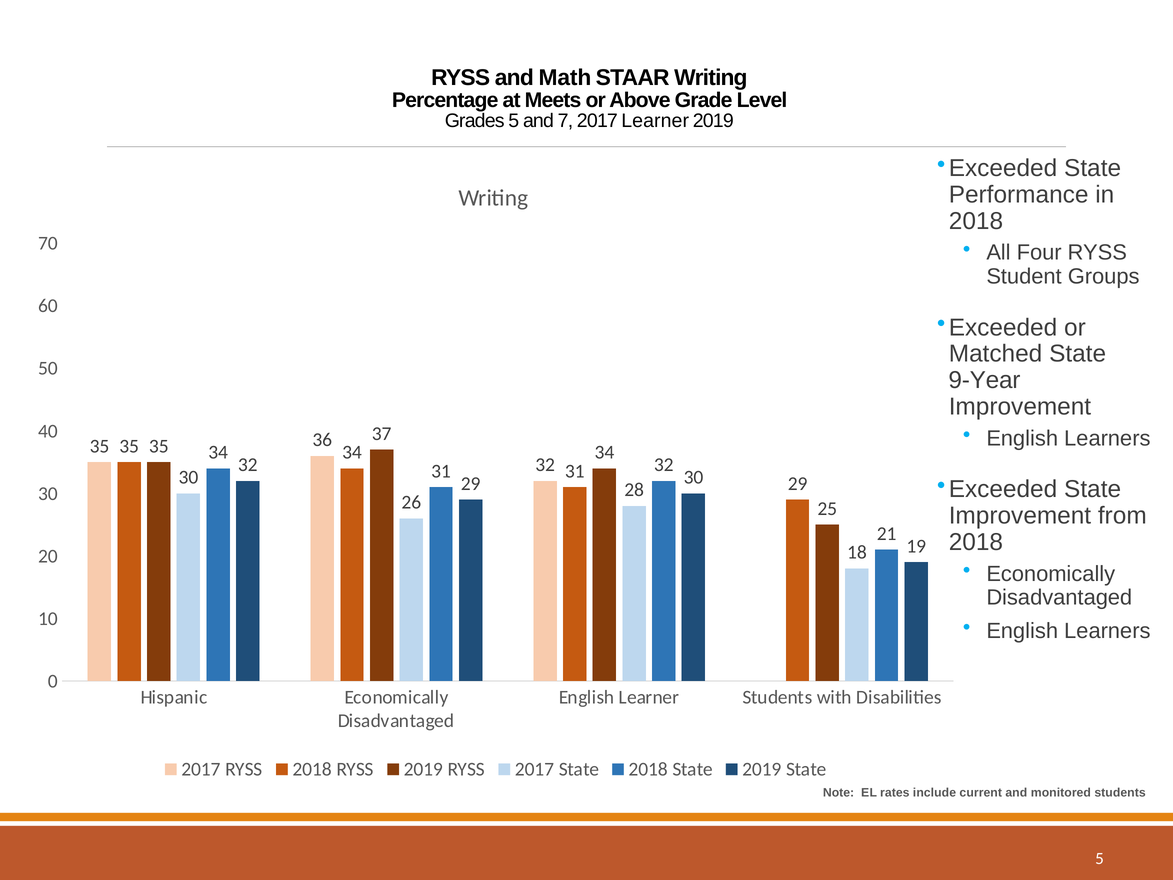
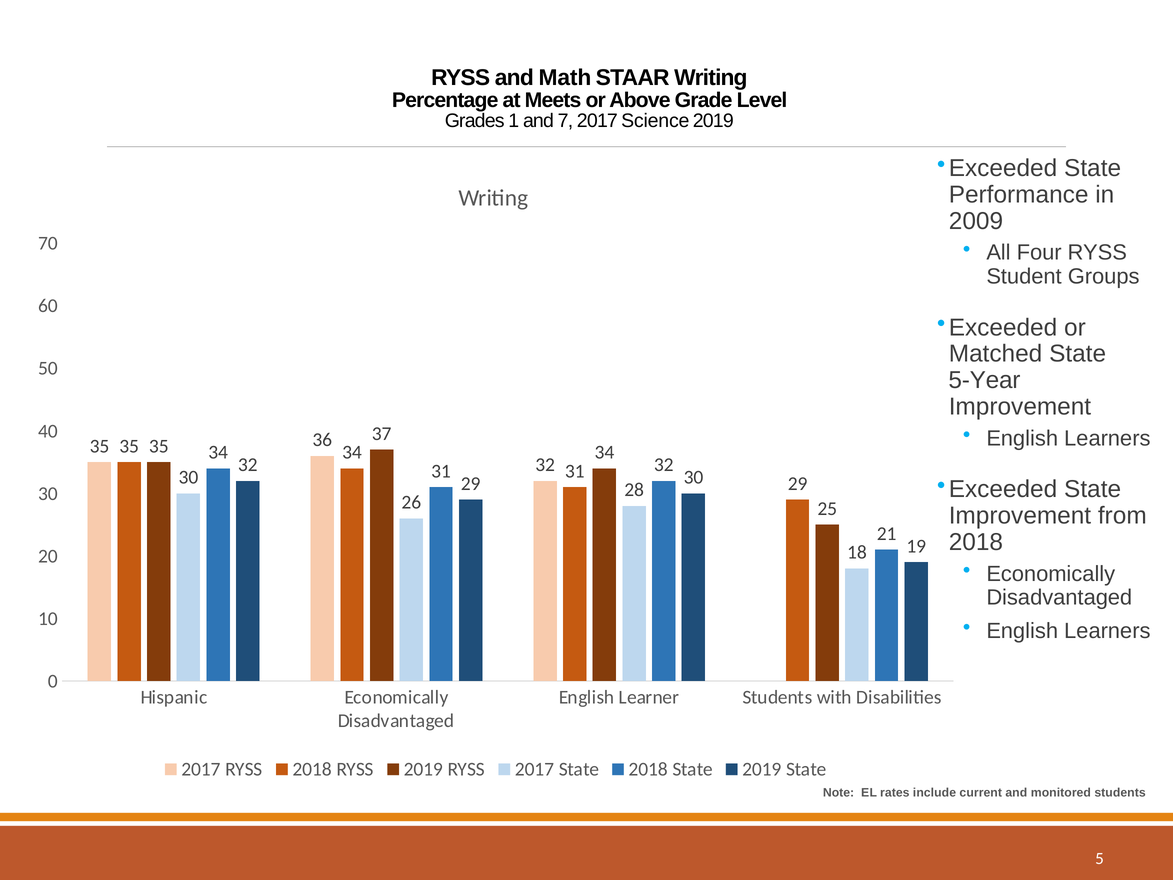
Grades 5: 5 -> 1
2017 Learner: Learner -> Science
2018 at (976, 221): 2018 -> 2009
9-Year: 9-Year -> 5-Year
